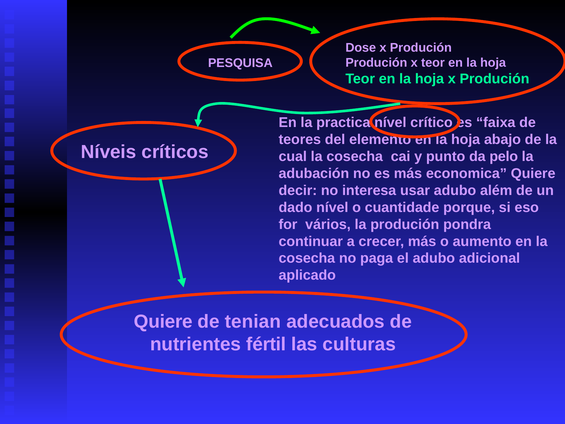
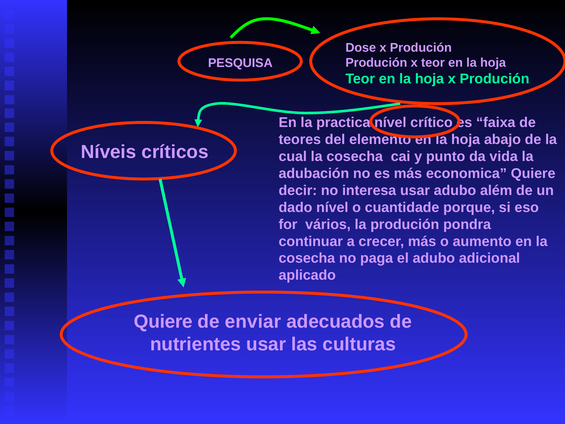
pelo: pelo -> vida
tenian: tenian -> enviar
nutrientes fértil: fértil -> usar
